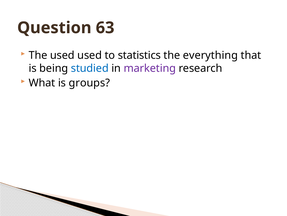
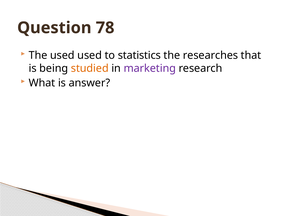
63: 63 -> 78
everything: everything -> researches
studied colour: blue -> orange
groups: groups -> answer
